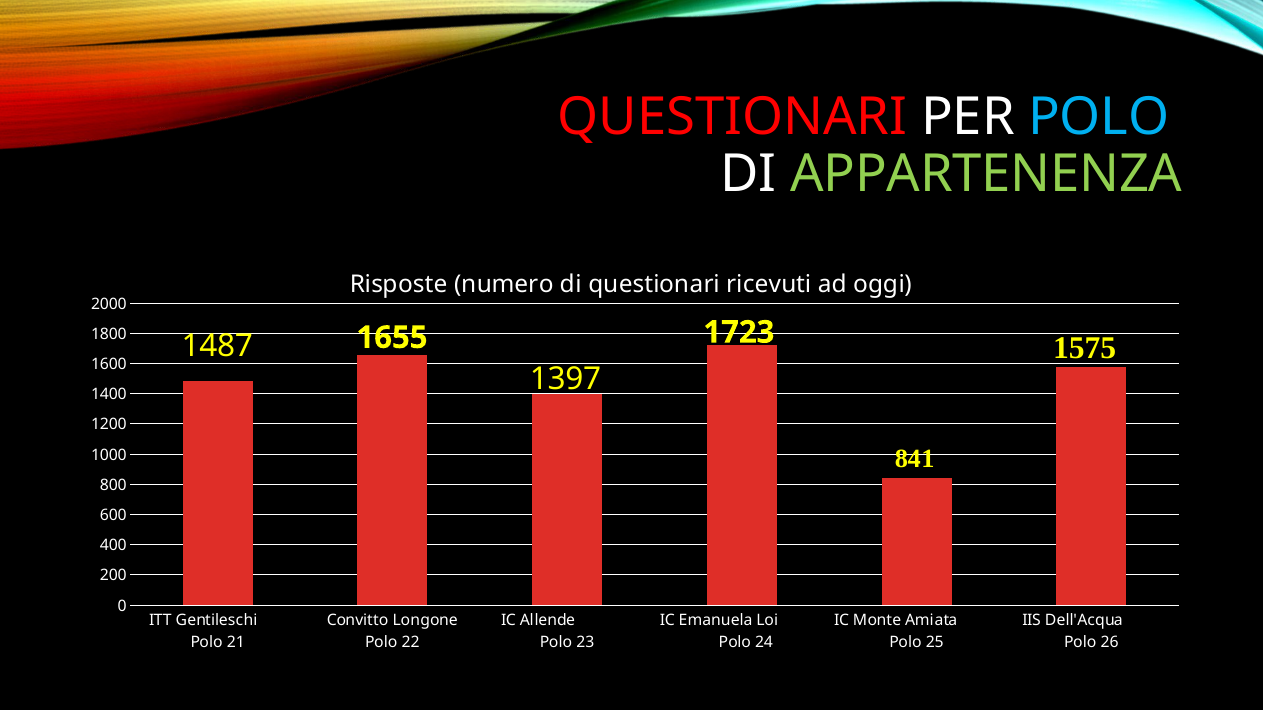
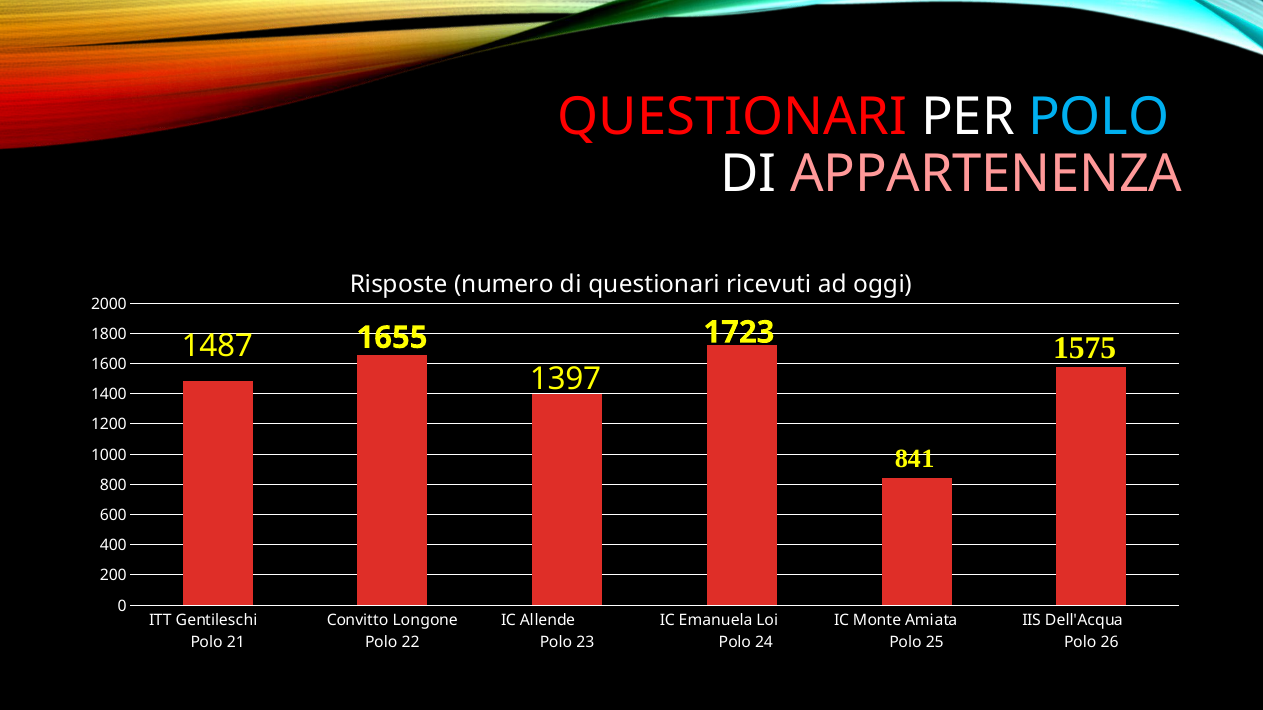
APPARTENENZA colour: light green -> pink
